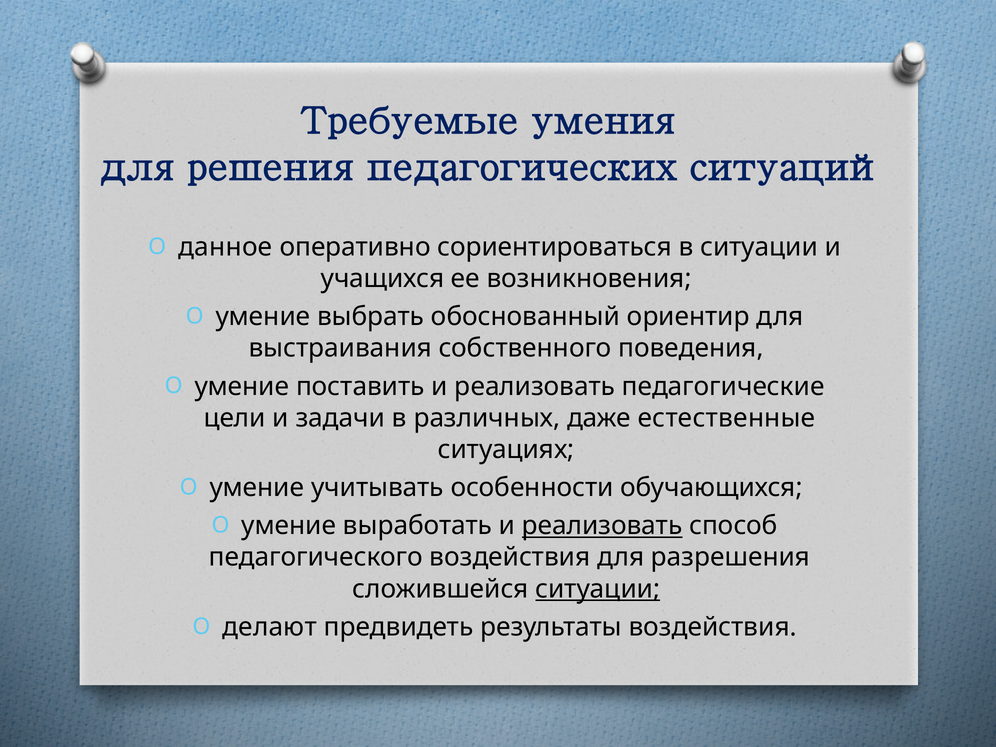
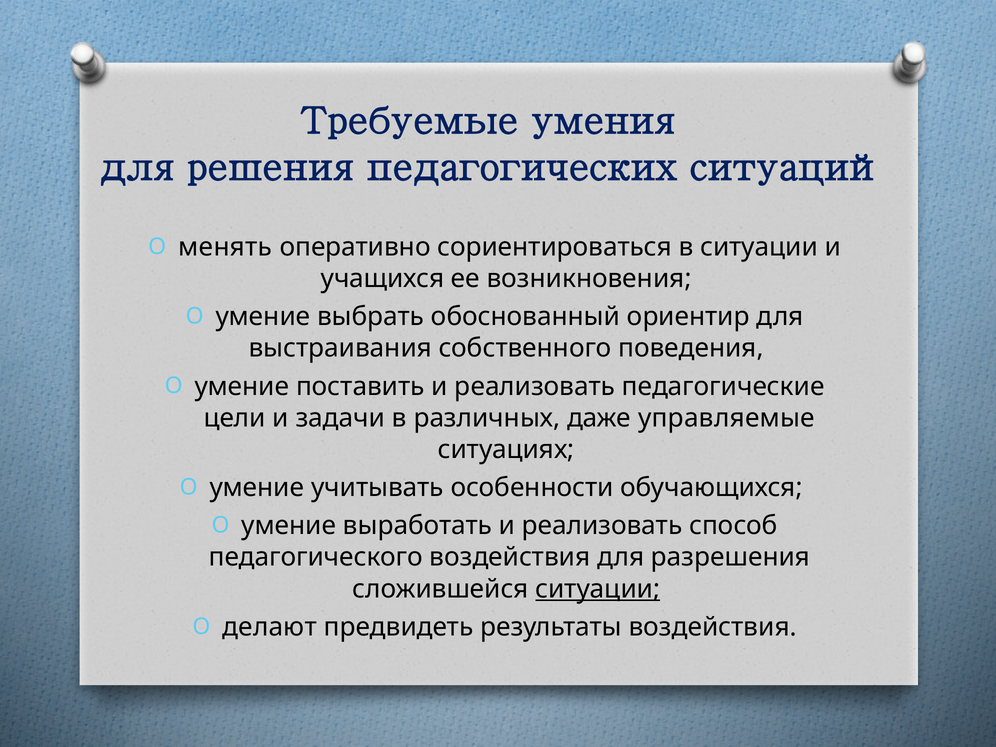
данное: данное -> менять
естественные: естественные -> управляемые
реализовать at (602, 526) underline: present -> none
